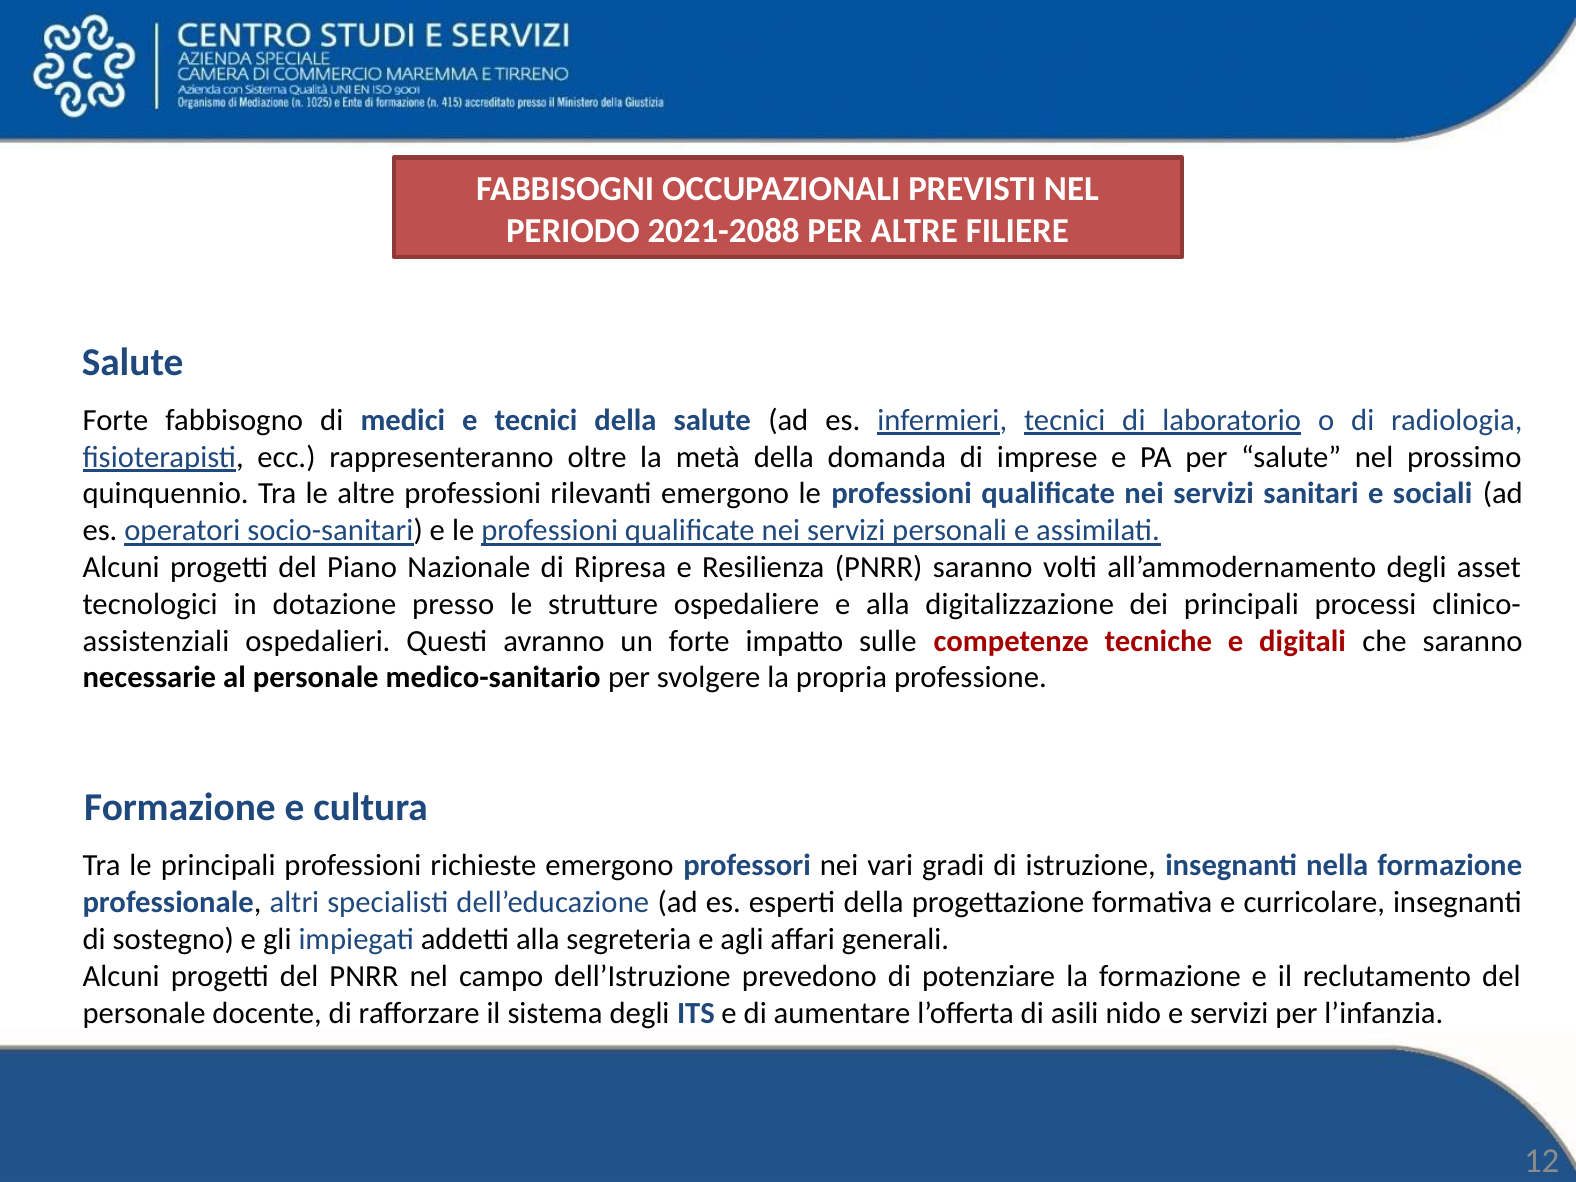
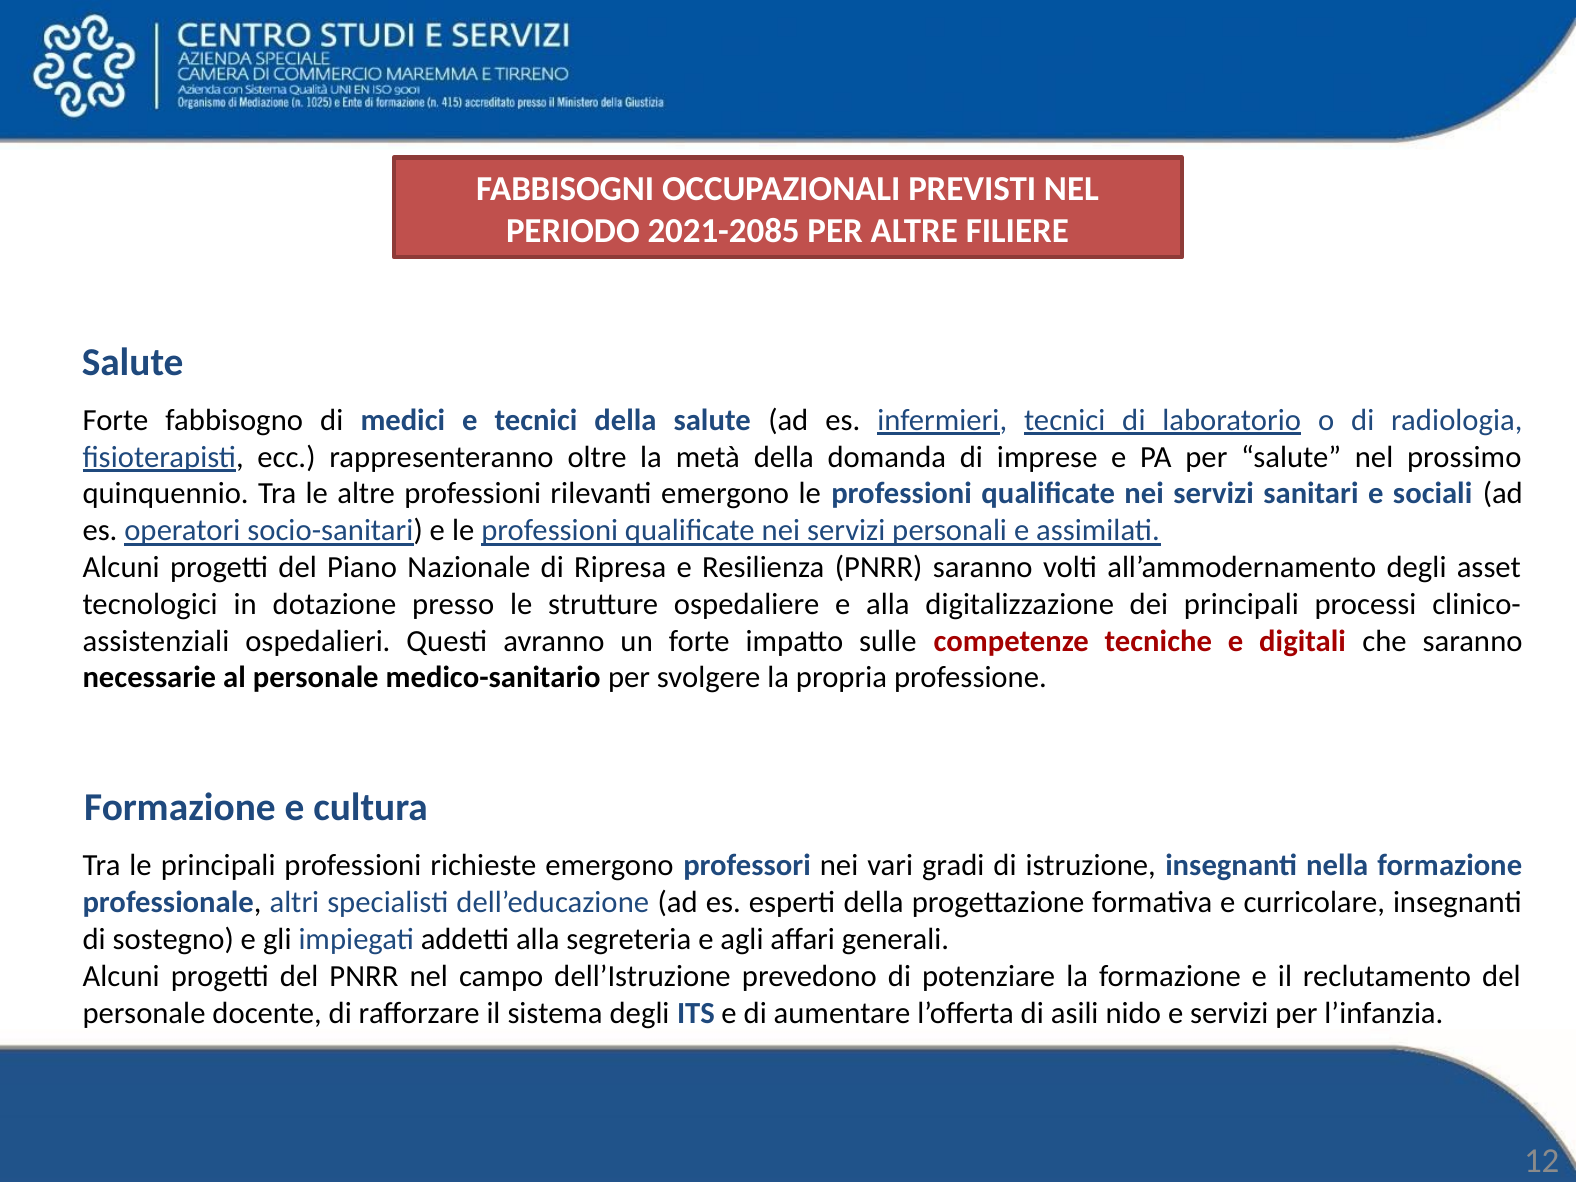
2021-2088: 2021-2088 -> 2021-2085
